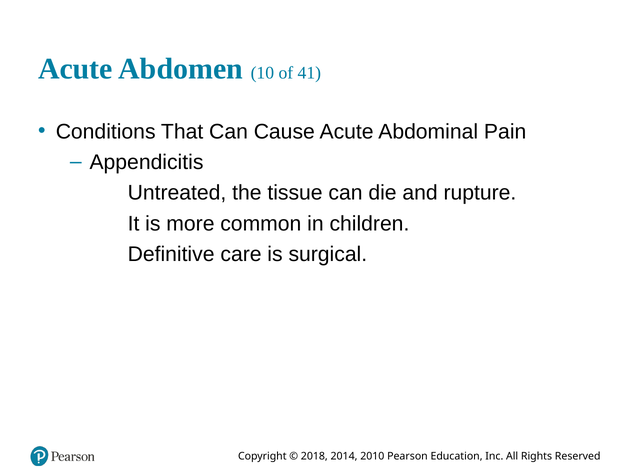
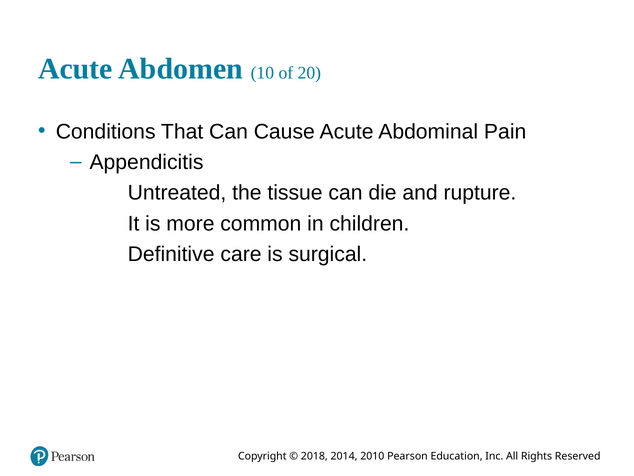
41: 41 -> 20
